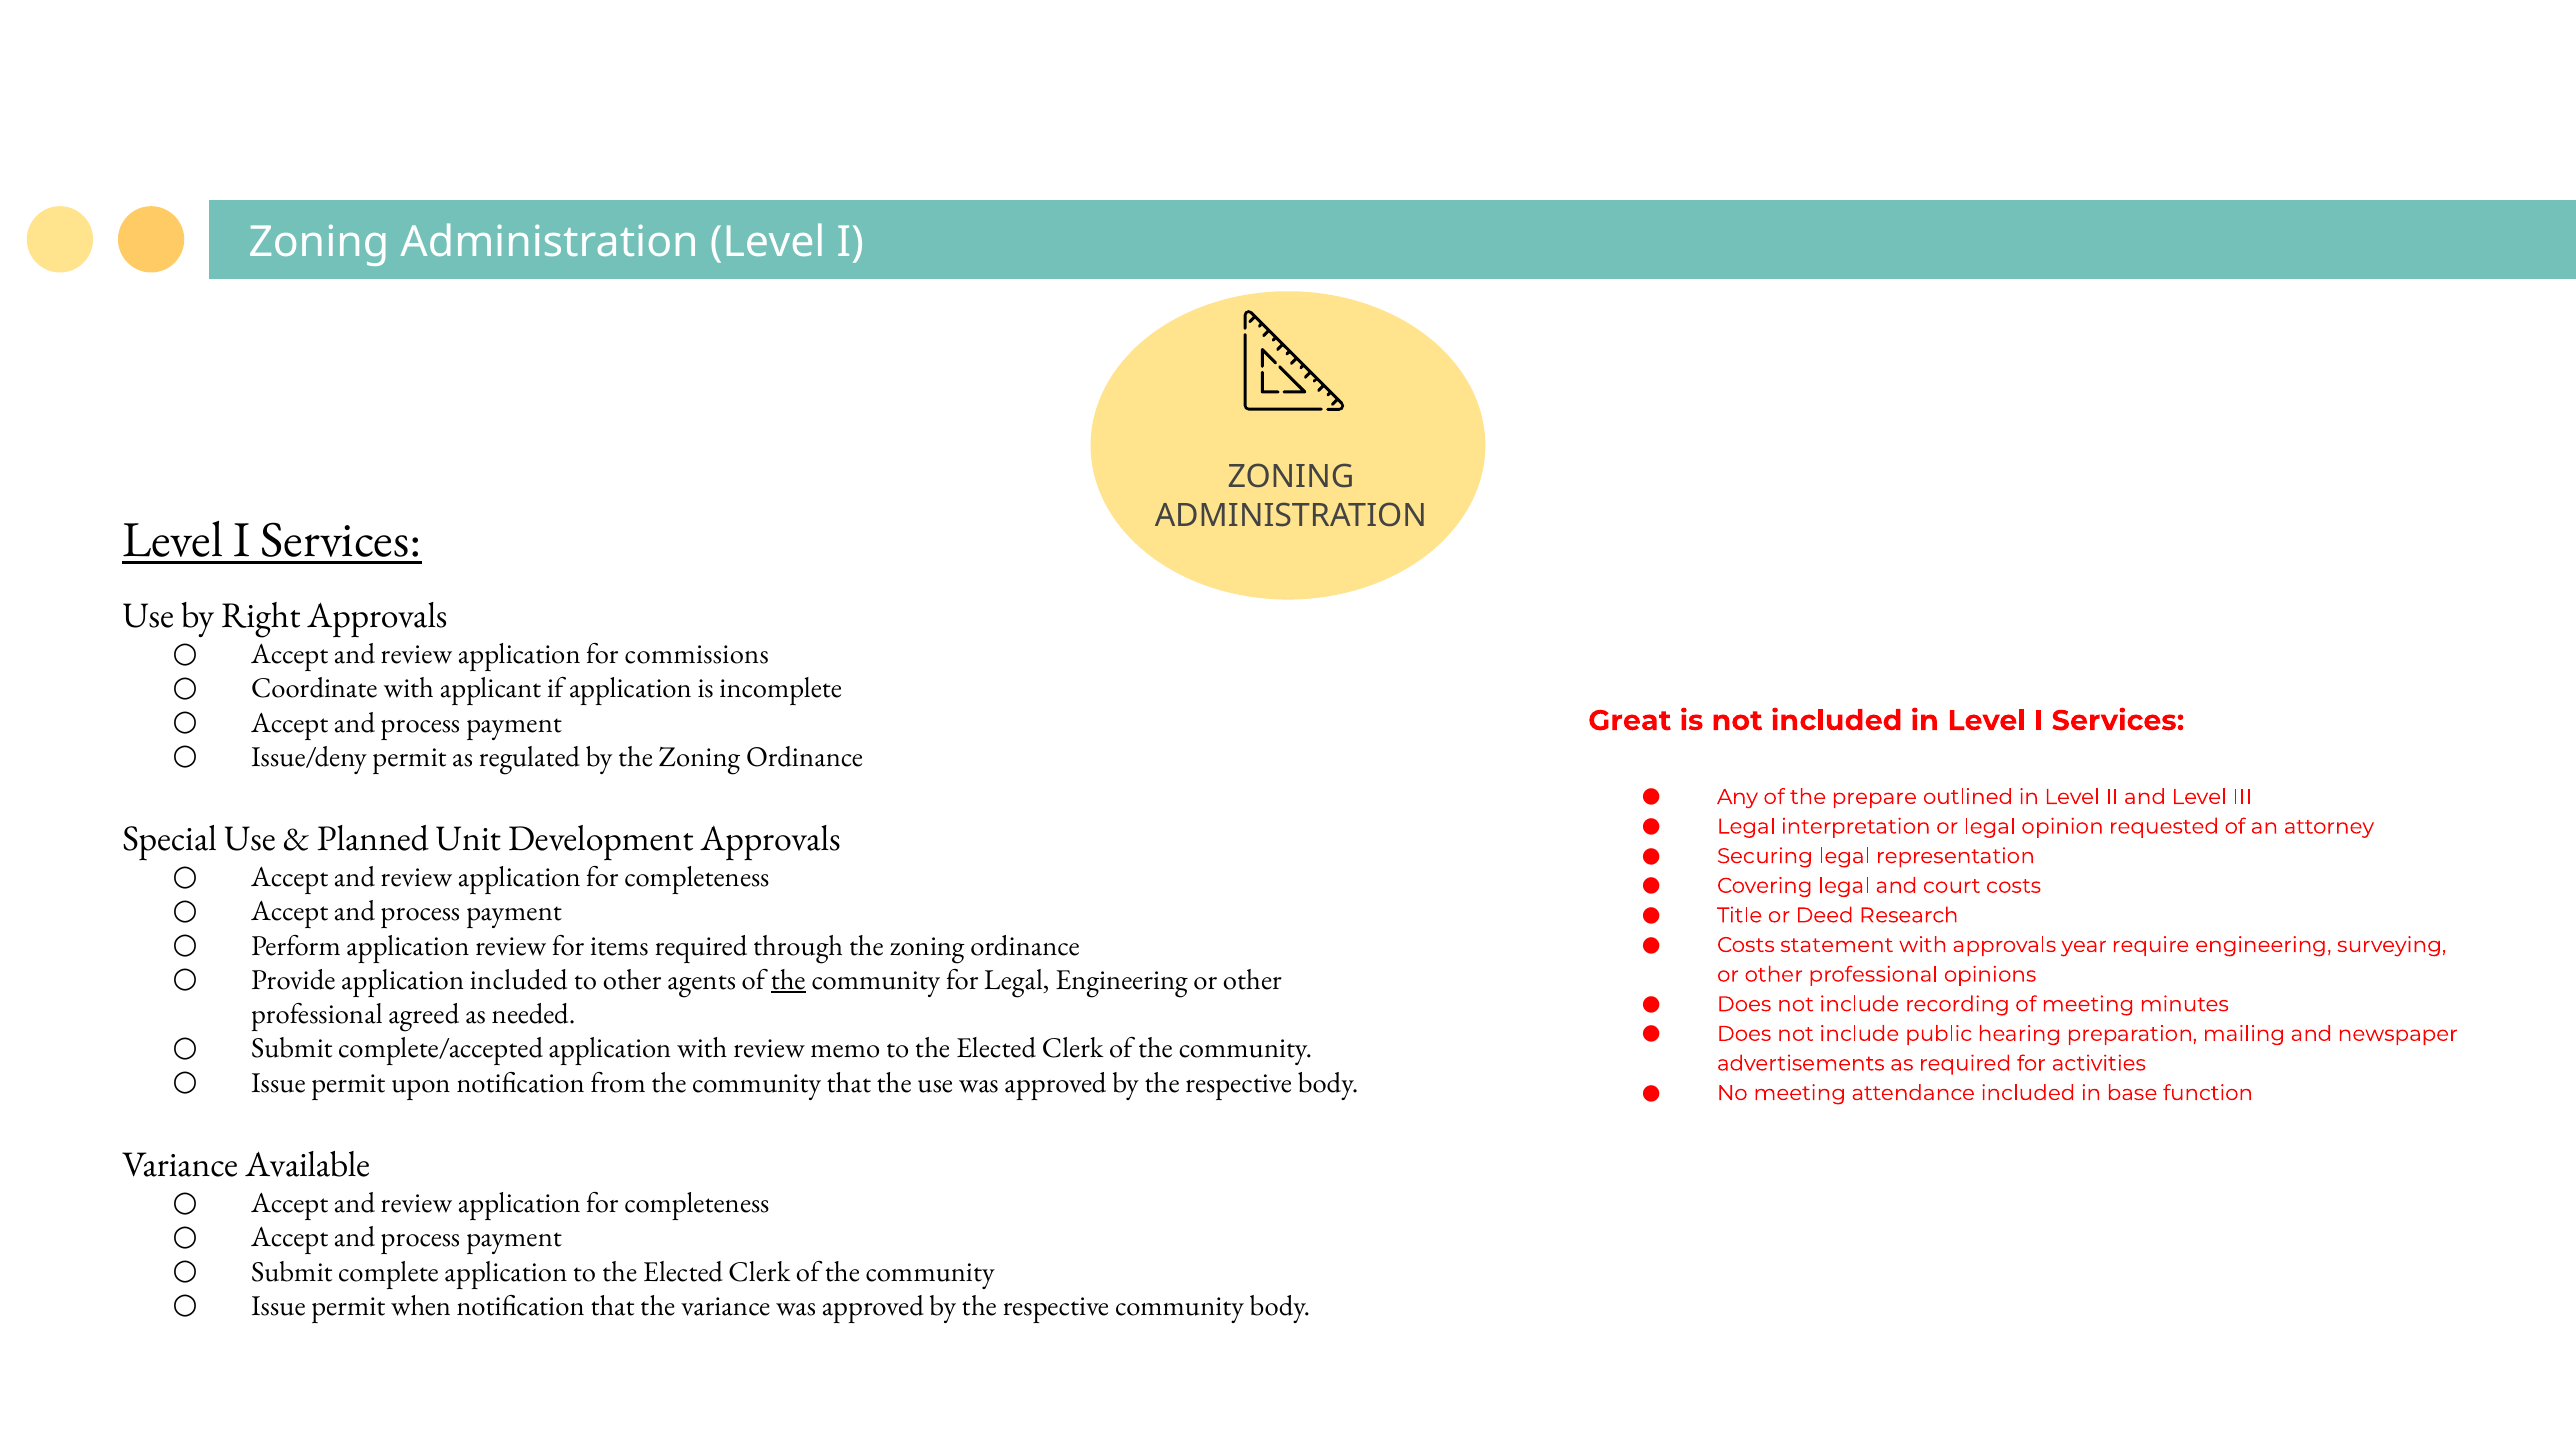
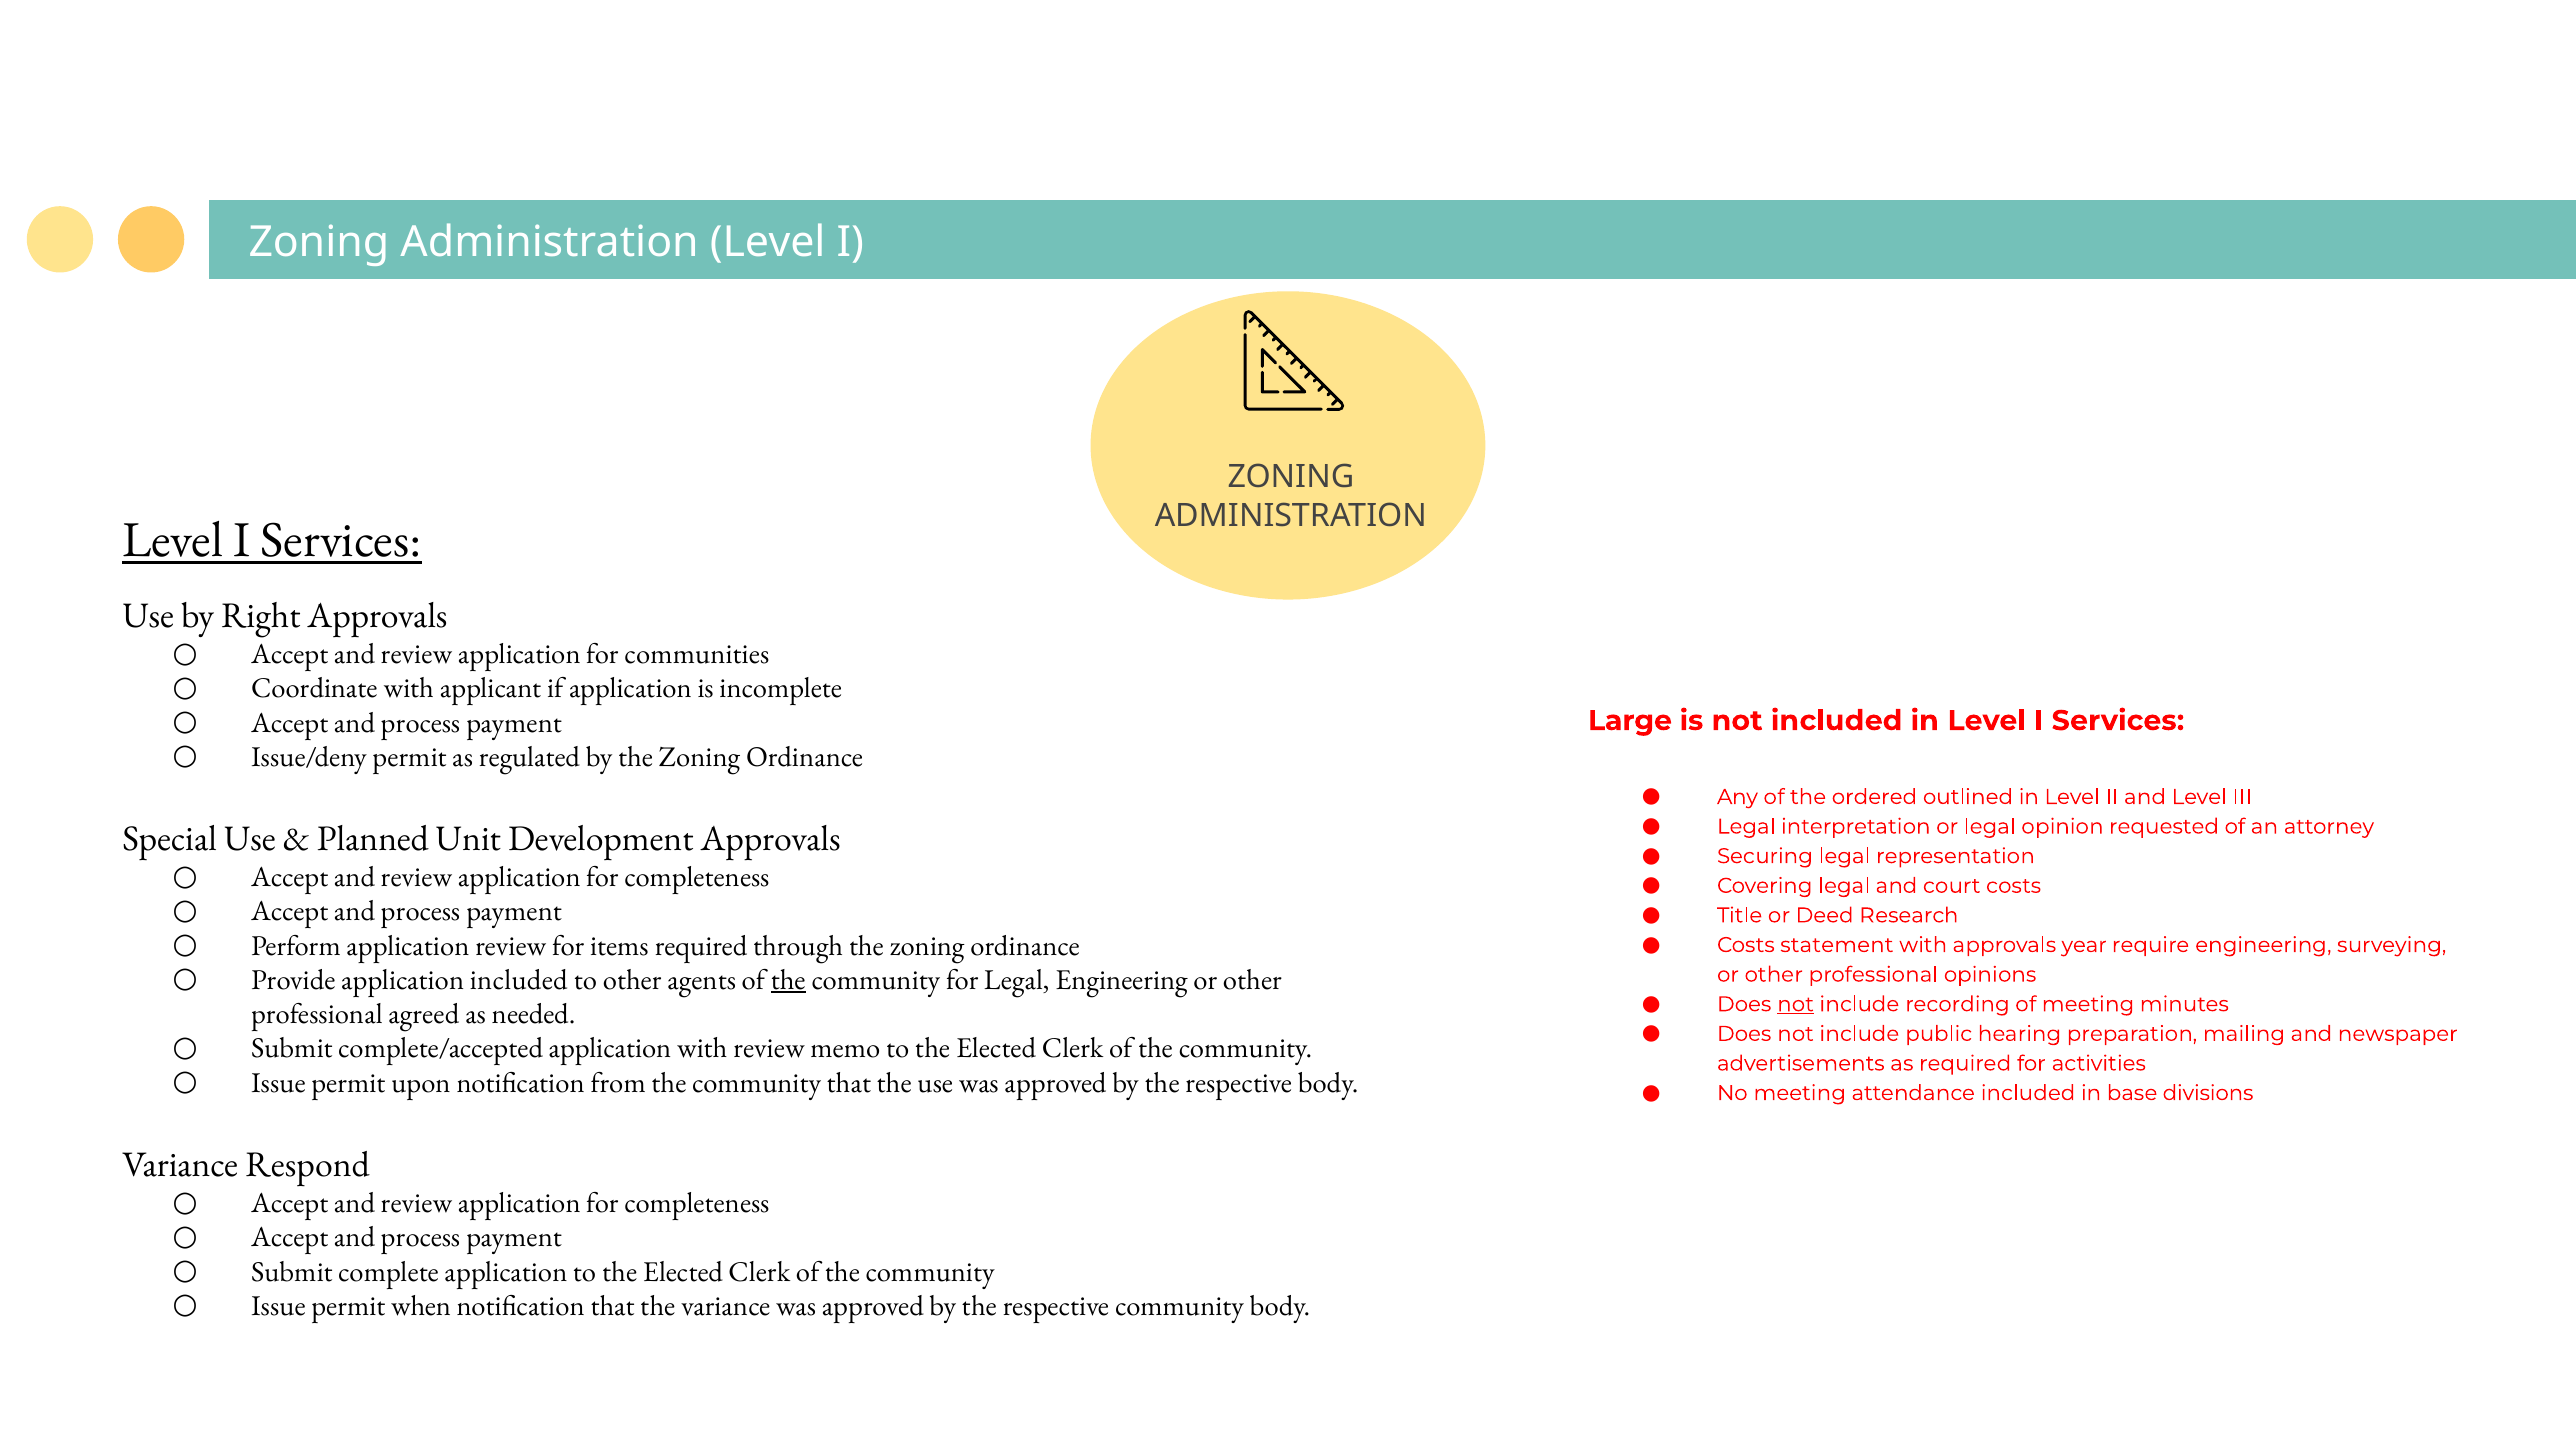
commissions: commissions -> communities
Great: Great -> Large
prepare: prepare -> ordered
not at (1796, 1004) underline: none -> present
function: function -> divisions
Available: Available -> Respond
